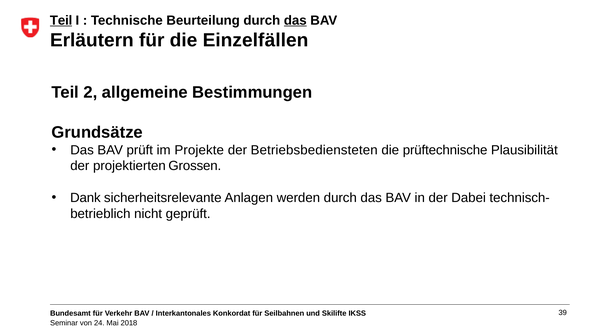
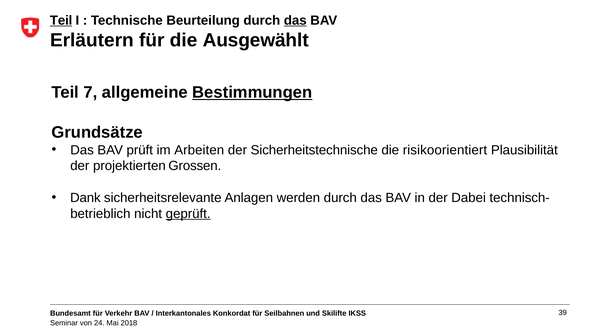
Einzelfällen: Einzelfällen -> Ausgewählt
2: 2 -> 7
Bestimmungen underline: none -> present
Projekte: Projekte -> Arbeiten
Betriebsbediensteten: Betriebsbediensteten -> Sicherheitstechnische
prüftechnische: prüftechnische -> risikoorientiert
geprüft underline: none -> present
